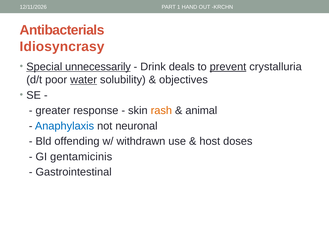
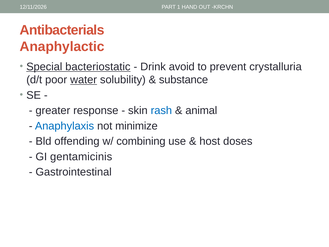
Idiosyncrasy: Idiosyncrasy -> Anaphylactic
unnecessarily: unnecessarily -> bacteriostatic
deals: deals -> avoid
prevent underline: present -> none
objectives: objectives -> substance
rash colour: orange -> blue
neuronal: neuronal -> minimize
withdrawn: withdrawn -> combining
